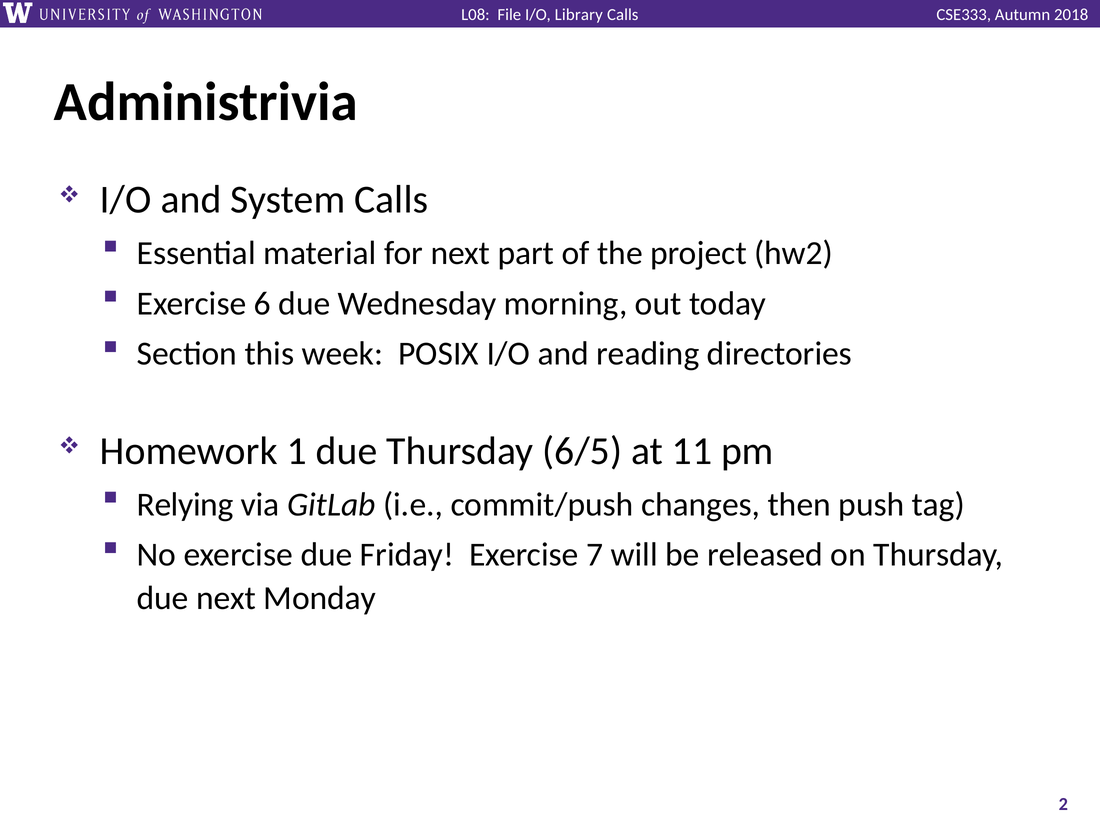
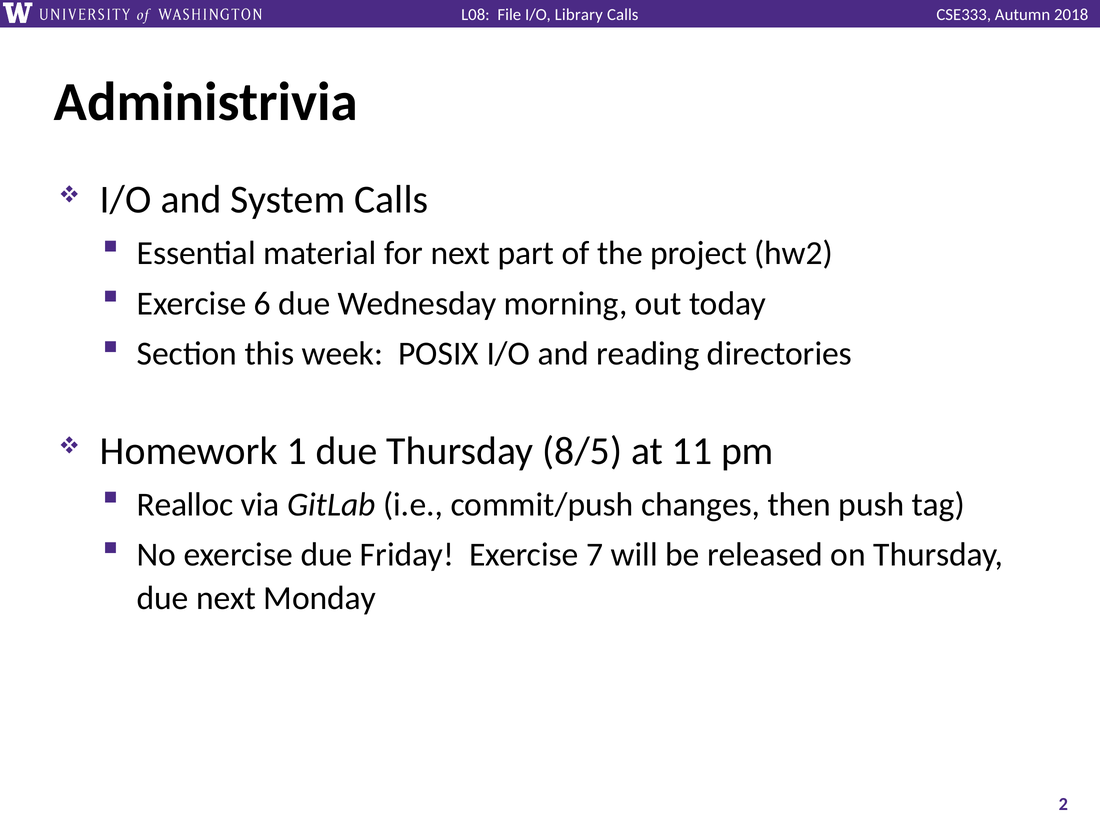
6/5: 6/5 -> 8/5
Relying: Relying -> Realloc
